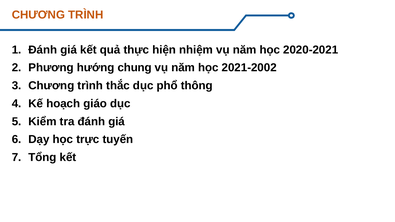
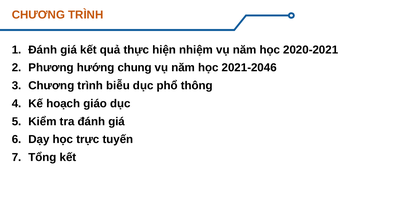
2021-2002: 2021-2002 -> 2021-2046
thắc: thắc -> biễu
